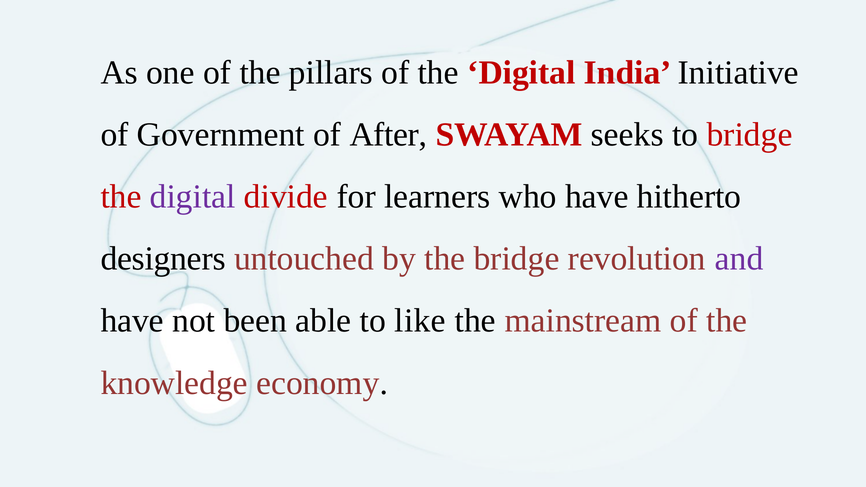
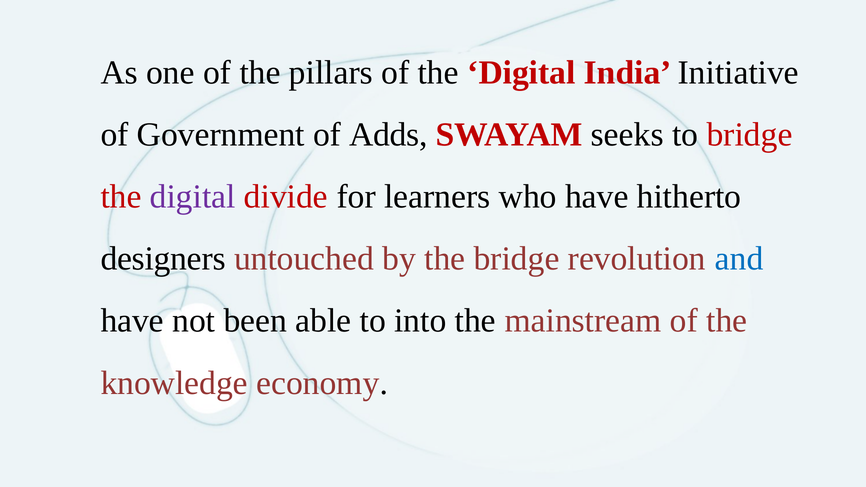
After: After -> Adds
and colour: purple -> blue
like: like -> into
